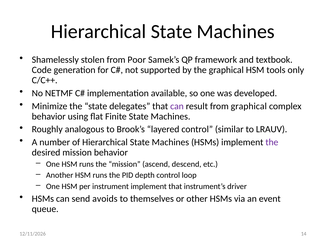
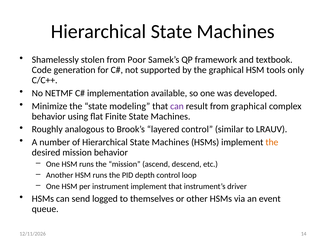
delegates: delegates -> modeling
the at (272, 142) colour: purple -> orange
avoids: avoids -> logged
